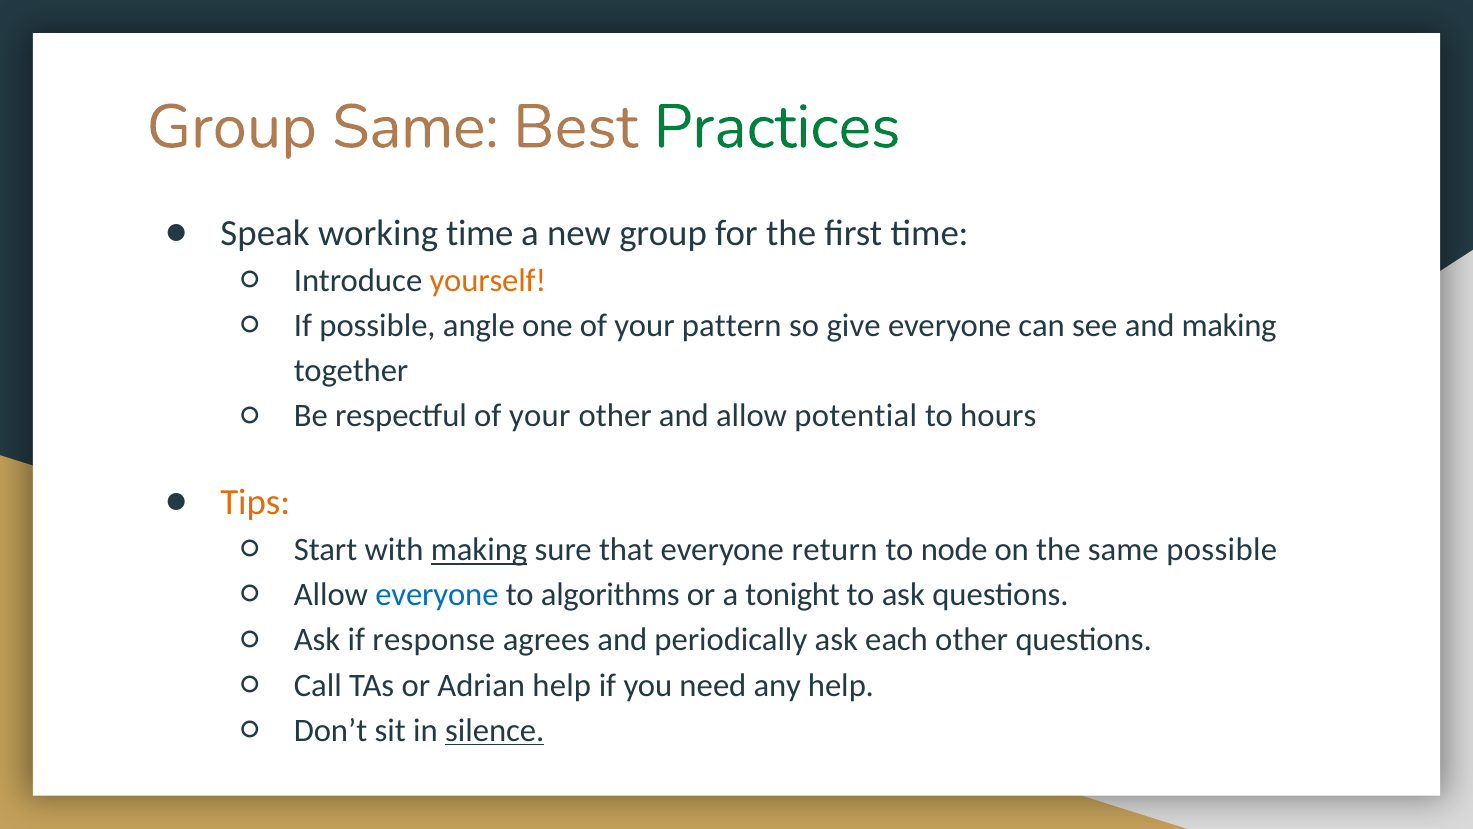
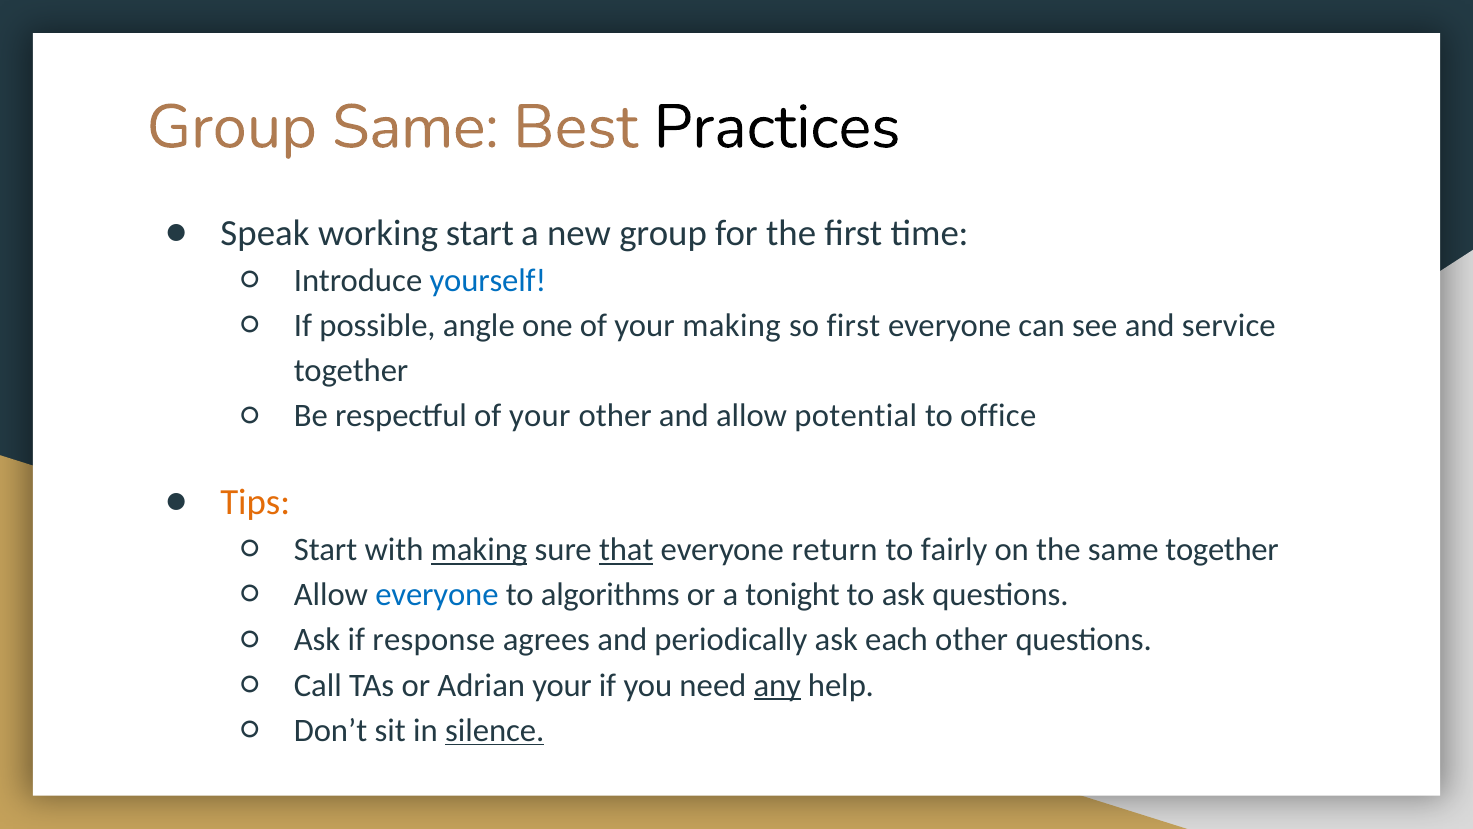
Practices colour: green -> black
working time: time -> start
yourself colour: orange -> blue
your pattern: pattern -> making
so give: give -> first
and making: making -> service
hours: hours -> office
that underline: none -> present
node: node -> fairly
same possible: possible -> together
Adrian help: help -> your
any underline: none -> present
